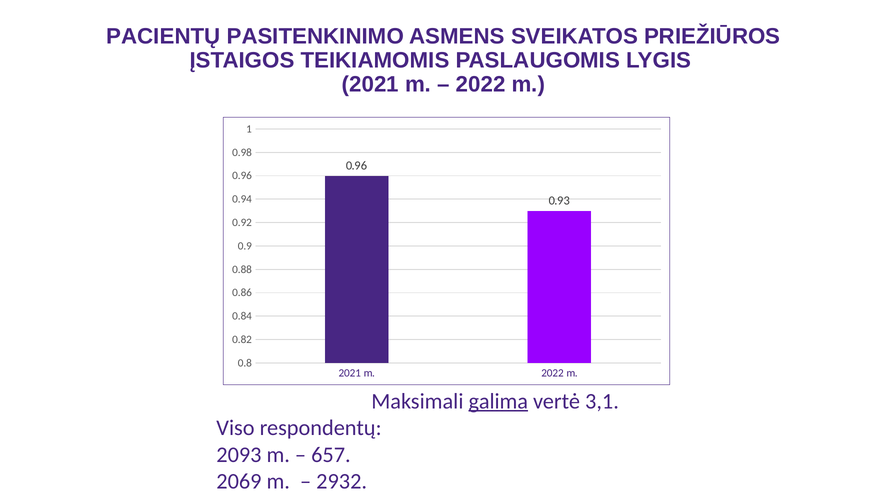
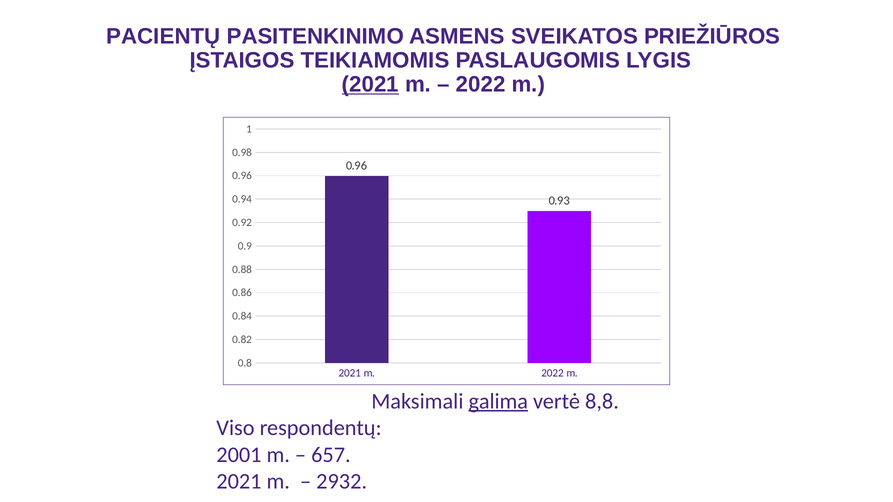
2021 at (370, 84) underline: none -> present
3,1: 3,1 -> 8,8
2093: 2093 -> 2001
2069 at (239, 482): 2069 -> 2021
